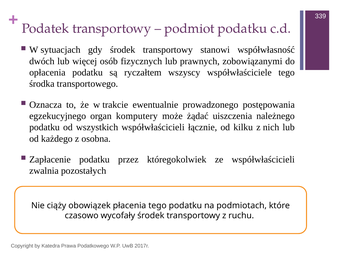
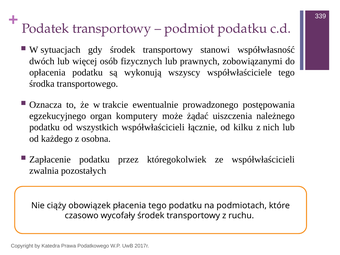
ryczałtem: ryczałtem -> wykonują
